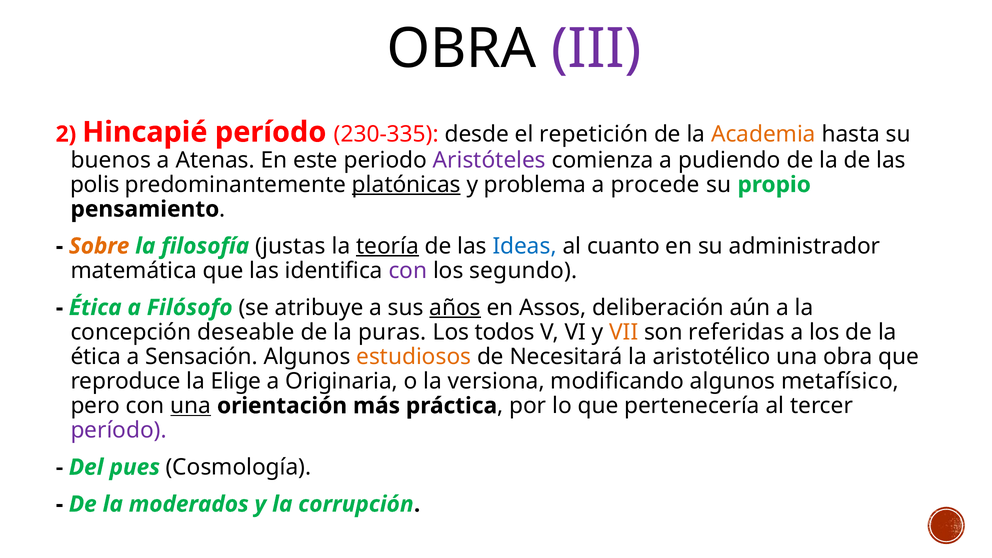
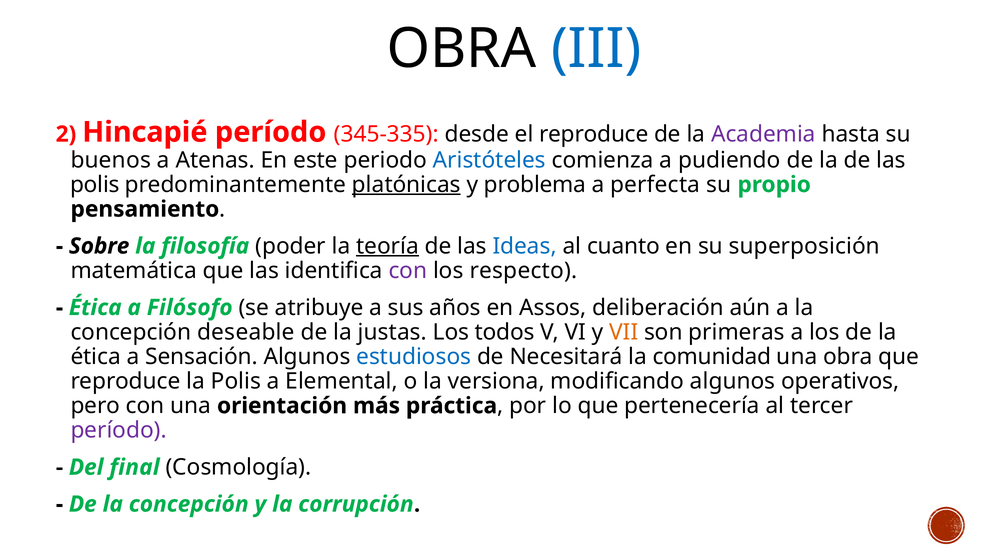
III colour: purple -> blue
230-335: 230-335 -> 345-335
el repetición: repetición -> reproduce
Academia colour: orange -> purple
Aristóteles colour: purple -> blue
procede: procede -> perfecta
Sobre colour: orange -> black
justas: justas -> poder
administrador: administrador -> superposición
segundo: segundo -> respecto
años underline: present -> none
puras: puras -> justas
referidas: referidas -> primeras
estudiosos colour: orange -> blue
aristotélico: aristotélico -> comunidad
la Elige: Elige -> Polis
Originaria: Originaria -> Elemental
metafísico: metafísico -> operativos
una at (191, 406) underline: present -> none
pues: pues -> final
De la moderados: moderados -> concepción
